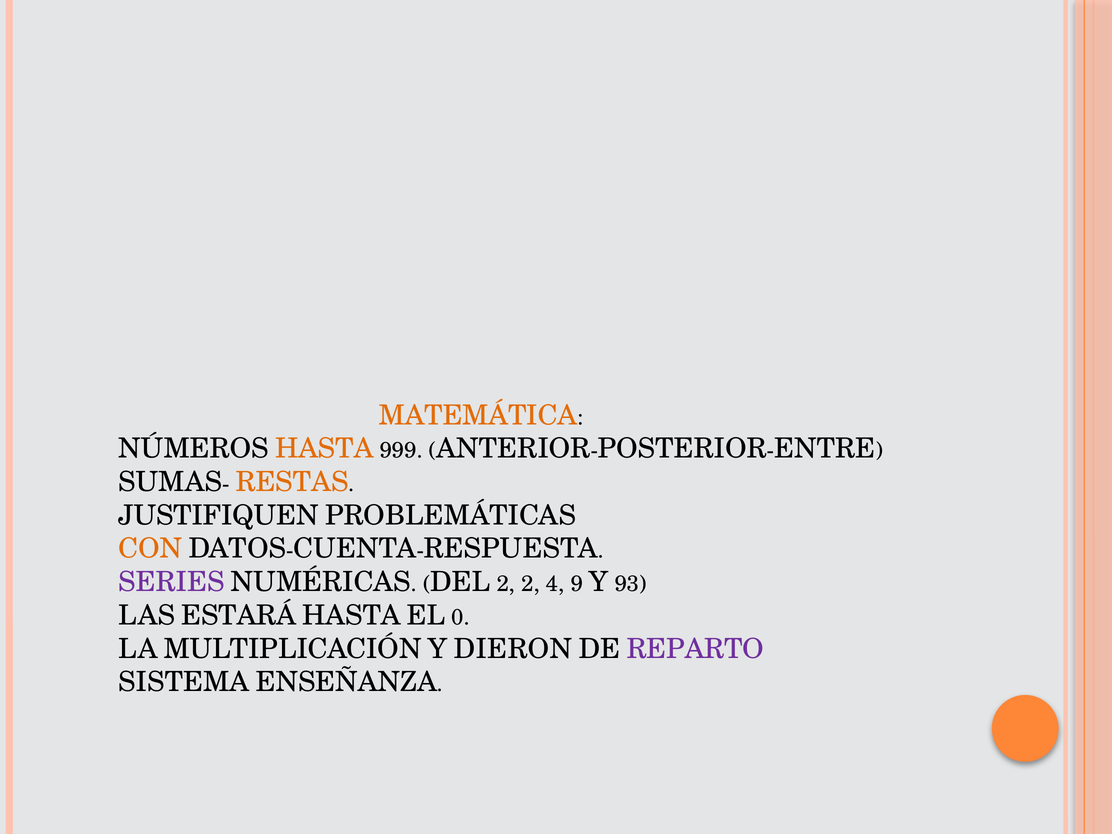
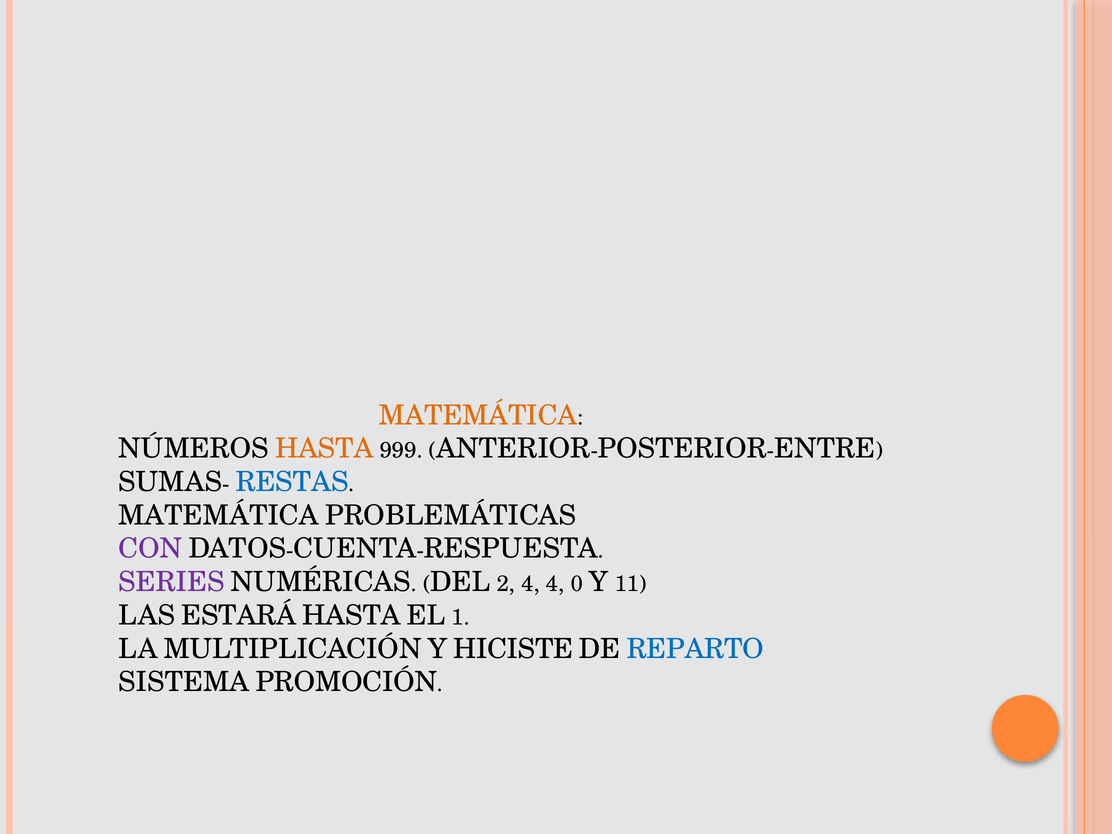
RESTAS colour: orange -> blue
JUSTIFIQUEN at (219, 515): JUSTIFIQUEN -> MATEMÁTICA
CON colour: orange -> purple
2 2: 2 -> 4
9: 9 -> 0
93: 93 -> 11
0: 0 -> 1
DIERON: DIERON -> HICISTE
REPARTO colour: purple -> blue
ENSEÑANZA: ENSEÑANZA -> PROMOCIÓN
